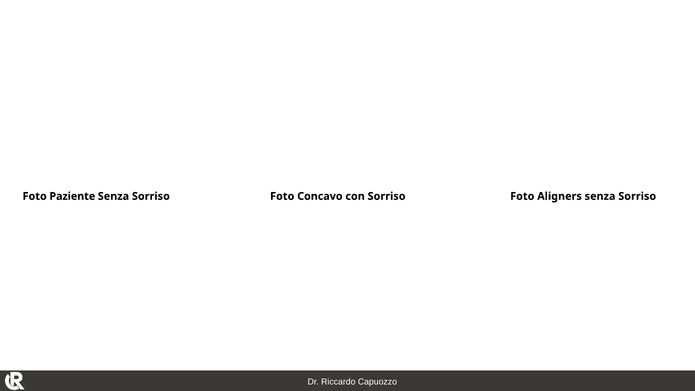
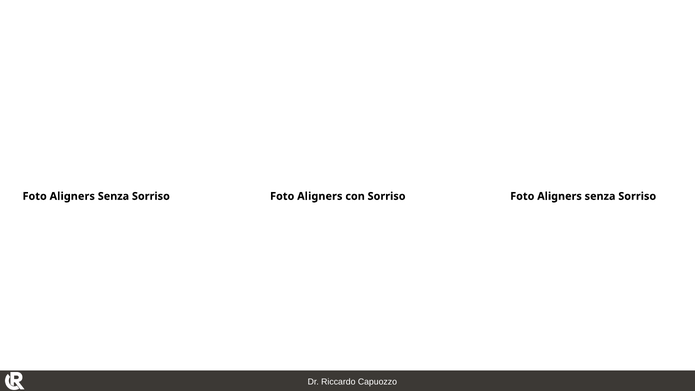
Paziente at (72, 196): Paziente -> Aligners
Senza Sorriso Foto Concavo: Concavo -> Aligners
